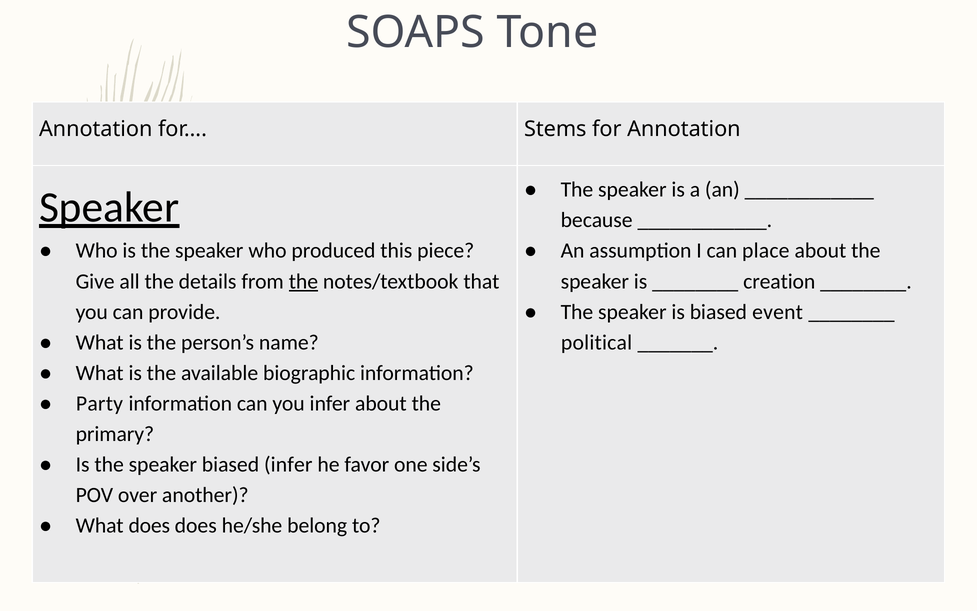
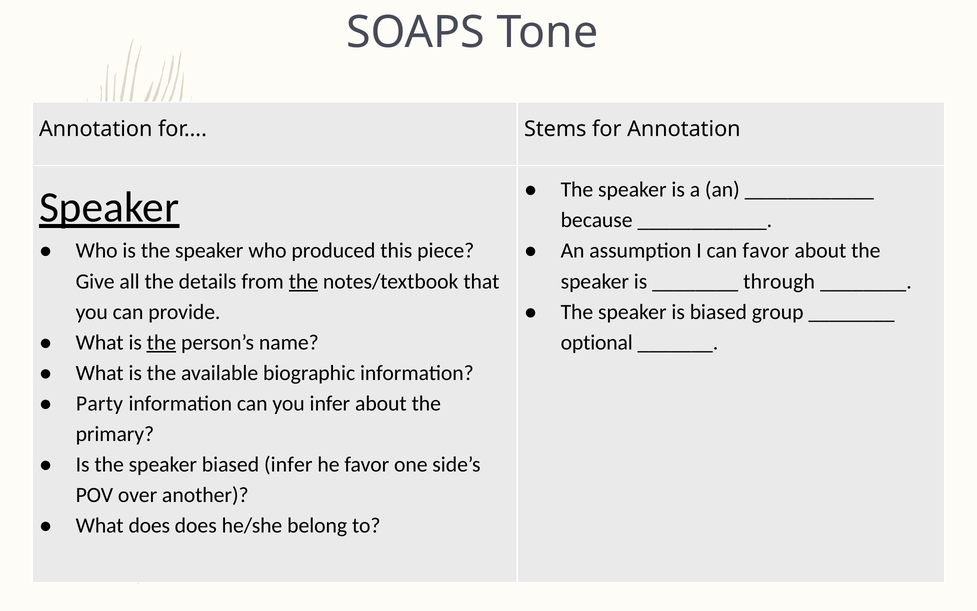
can place: place -> favor
creation: creation -> through
event: event -> group
the at (161, 342) underline: none -> present
political: political -> optional
